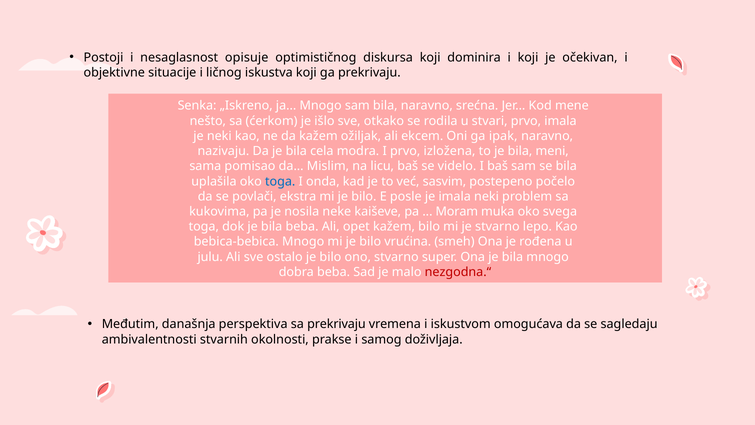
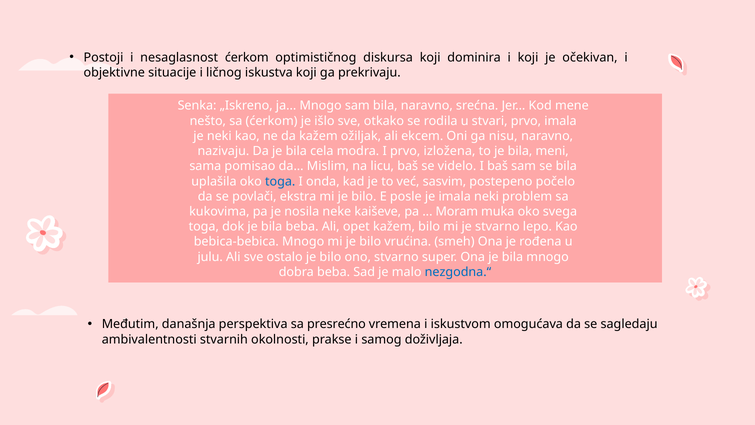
nesaglasnost opisuje: opisuje -> ćerkom
ipak: ipak -> nisu
nezgodna.“ colour: red -> blue
sa prekrivaju: prekrivaju -> presrećno
